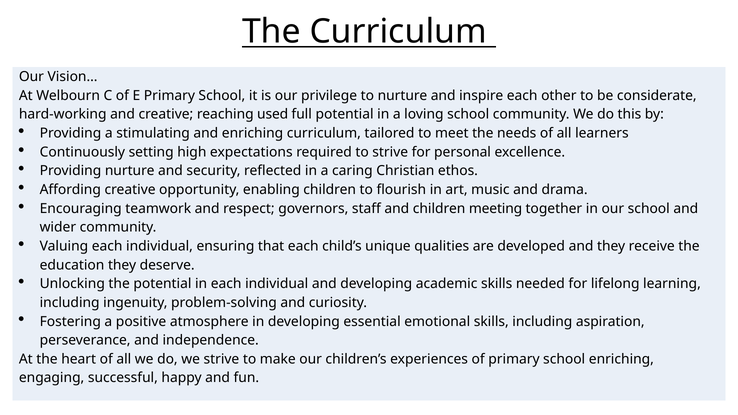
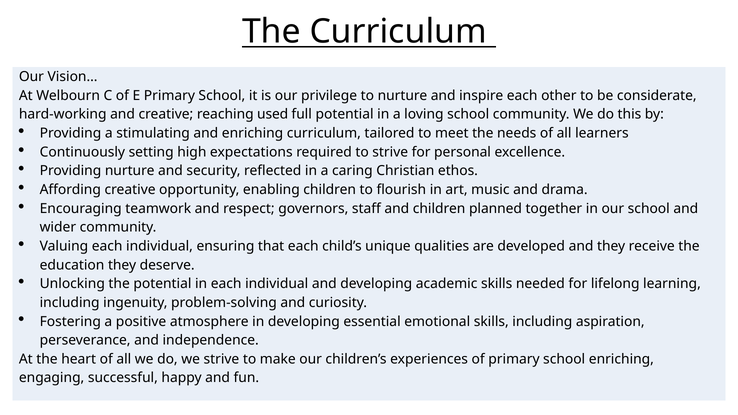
meeting: meeting -> planned
